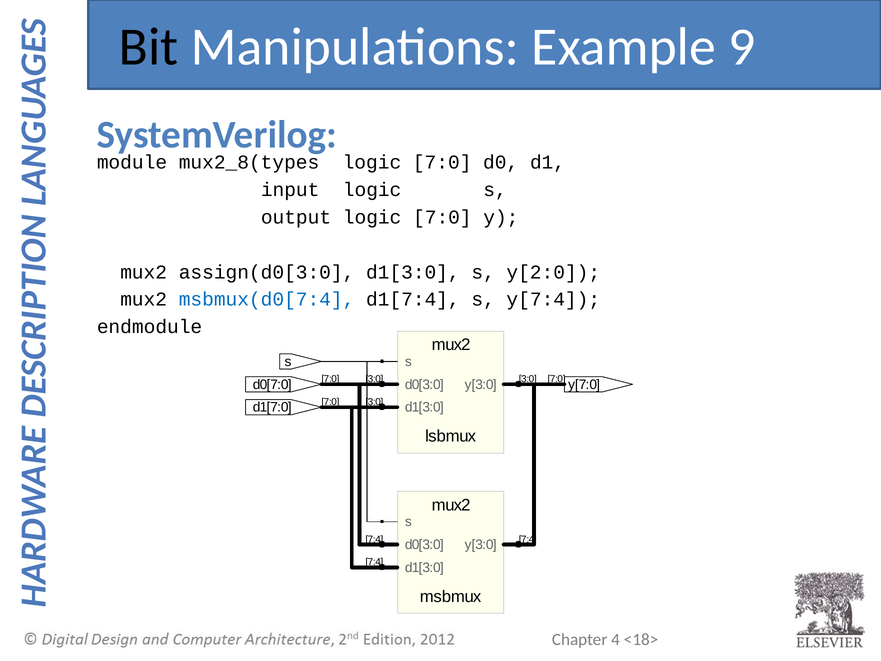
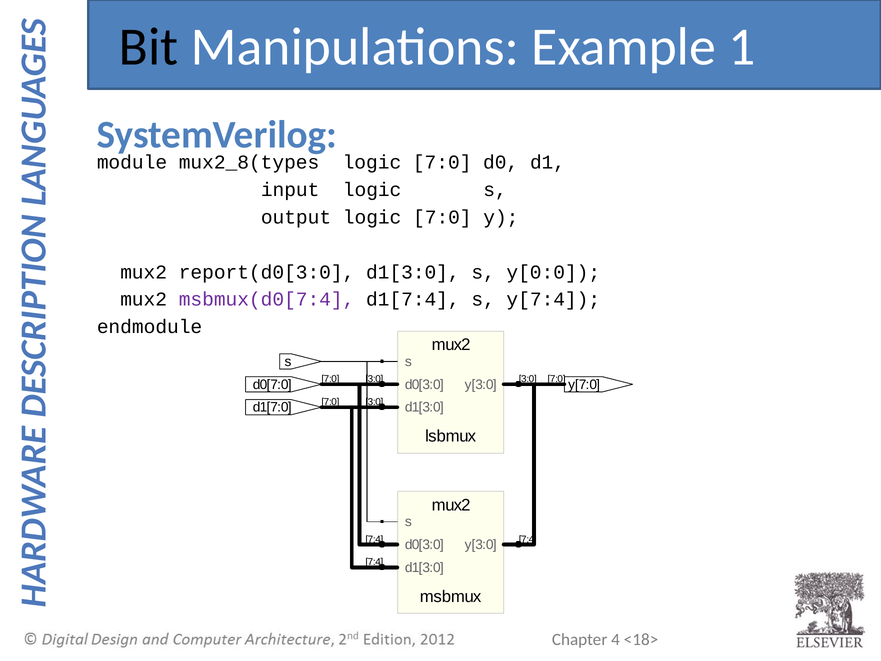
9: 9 -> 1
assign(d0[3:0: assign(d0[3:0 -> report(d0[3:0
y[2:0: y[2:0 -> y[0:0
msbmux(d0[7:4 colour: blue -> purple
